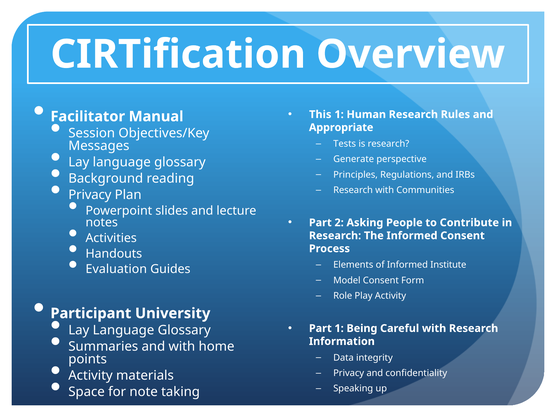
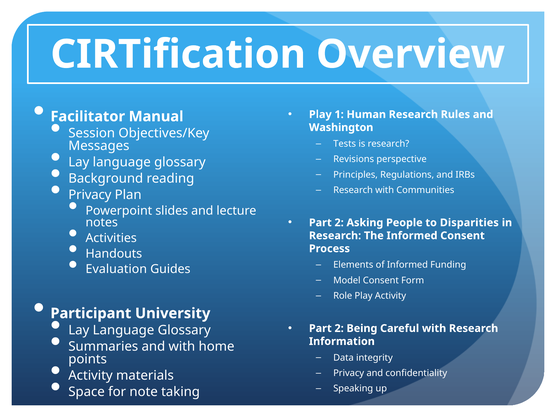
This at (320, 114): This -> Play
Appropriate: Appropriate -> Washington
Generate: Generate -> Revisions
Contribute: Contribute -> Disparities
Institute: Institute -> Funding
1 at (339, 328): 1 -> 2
